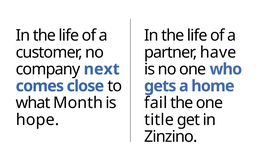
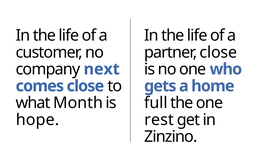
partner have: have -> close
fail: fail -> full
title: title -> rest
